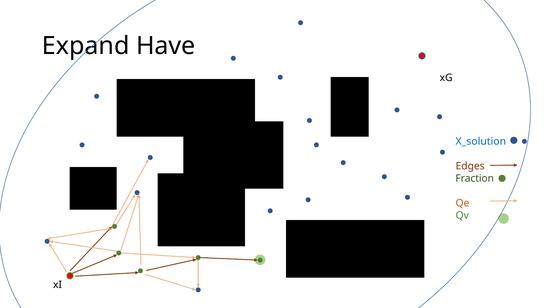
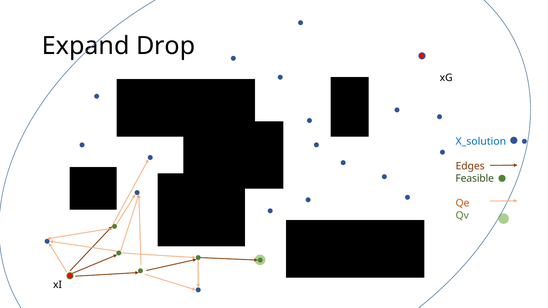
Have: Have -> Drop
Fraction: Fraction -> Feasible
